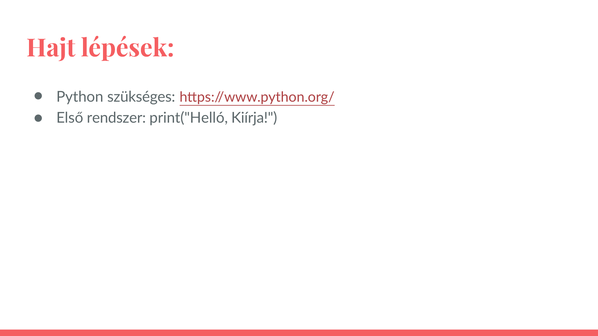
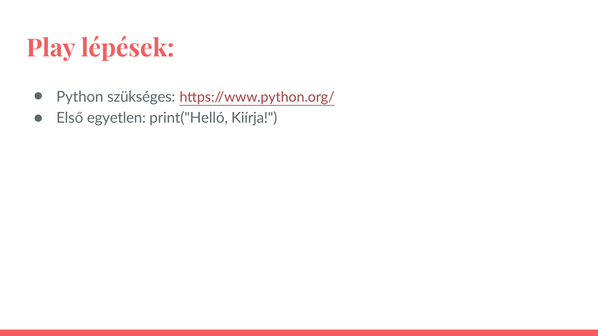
Hajt: Hajt -> Play
rendszer: rendszer -> egyetlen
